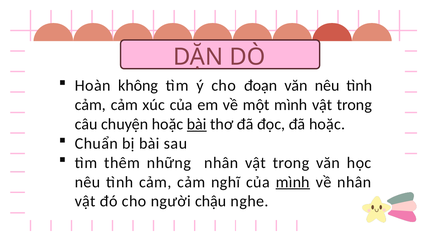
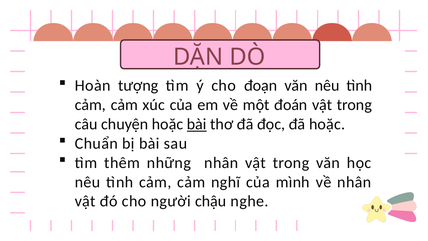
không: không -> tượng
một mình: mình -> đoán
mình at (293, 182) underline: present -> none
